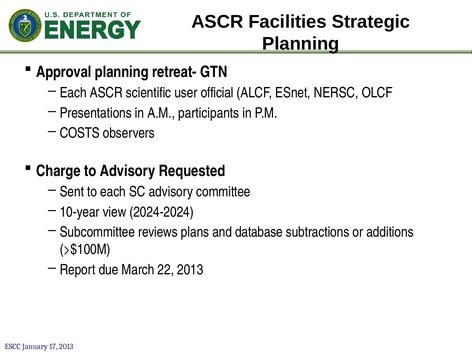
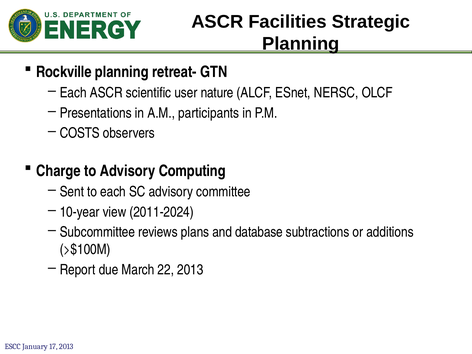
Approval: Approval -> Rockville
official: official -> nature
Requested: Requested -> Computing
2024-2024: 2024-2024 -> 2011-2024
